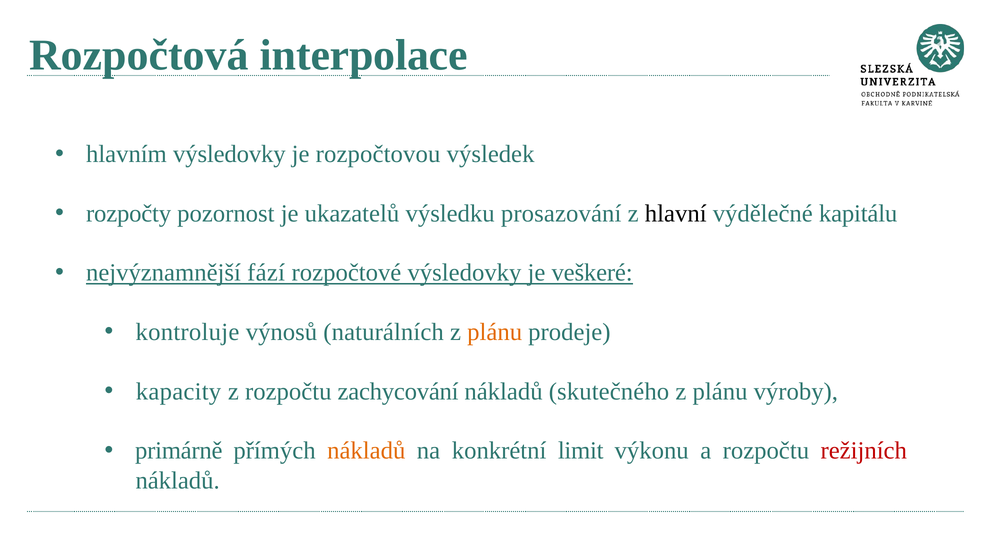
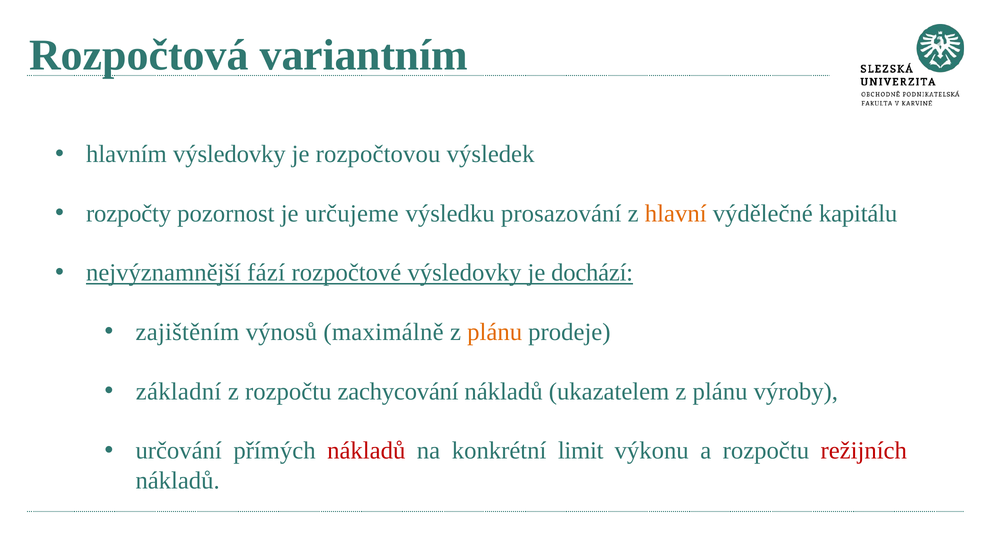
interpolace: interpolace -> variantním
ukazatelů: ukazatelů -> určujeme
hlavní colour: black -> orange
veškeré: veškeré -> dochází
kontroluje: kontroluje -> zajištěním
naturálních: naturálních -> maximálně
kapacity: kapacity -> základní
skutečného: skutečného -> ukazatelem
primárně: primárně -> určování
nákladů at (366, 451) colour: orange -> red
